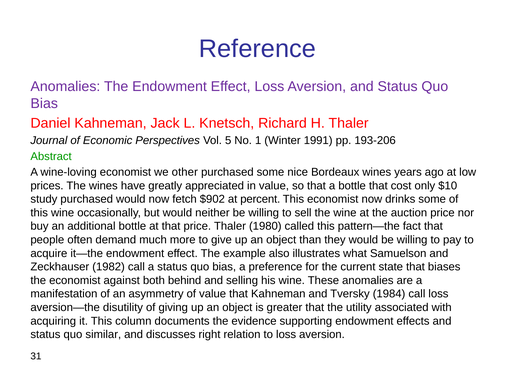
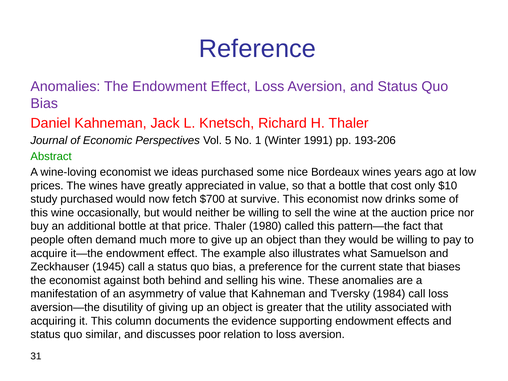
other: other -> ideas
$902: $902 -> $700
percent: percent -> survive
1982: 1982 -> 1945
right: right -> poor
